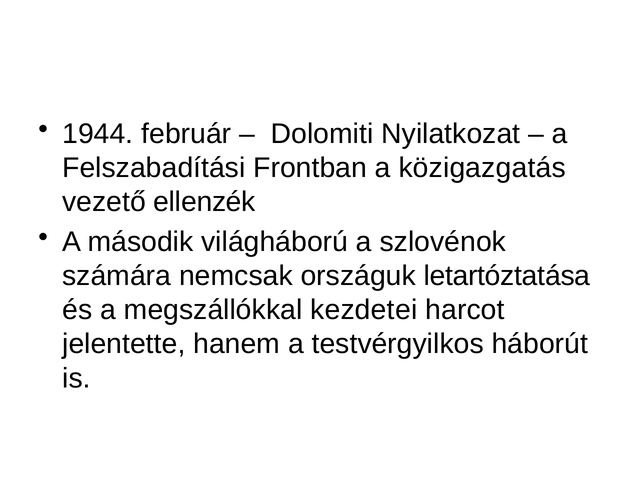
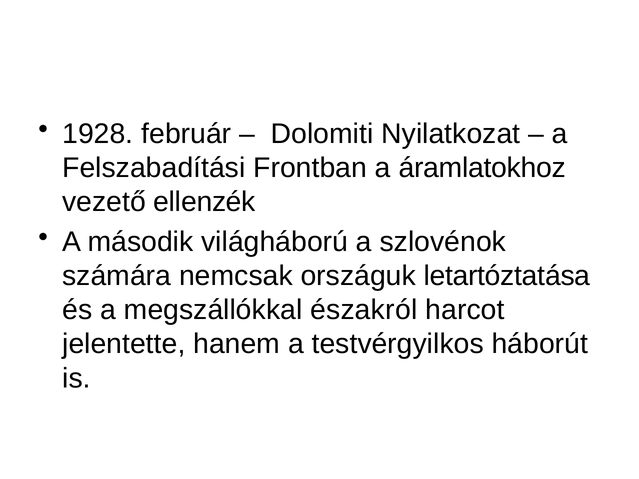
1944: 1944 -> 1928
közigazgatás: közigazgatás -> áramlatokhoz
kezdetei: kezdetei -> északról
